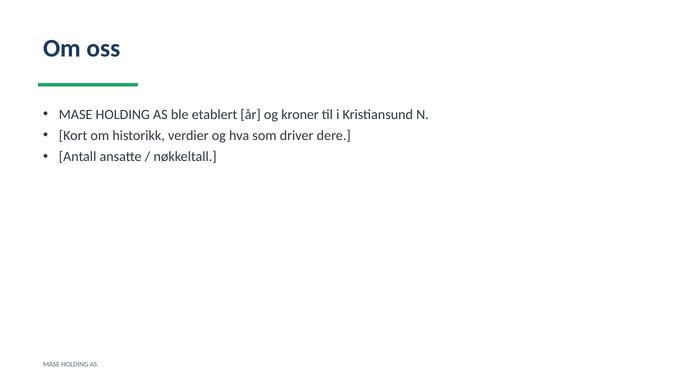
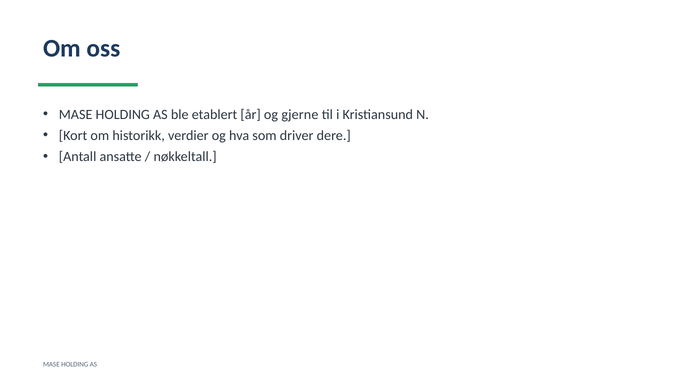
kroner: kroner -> gjerne
